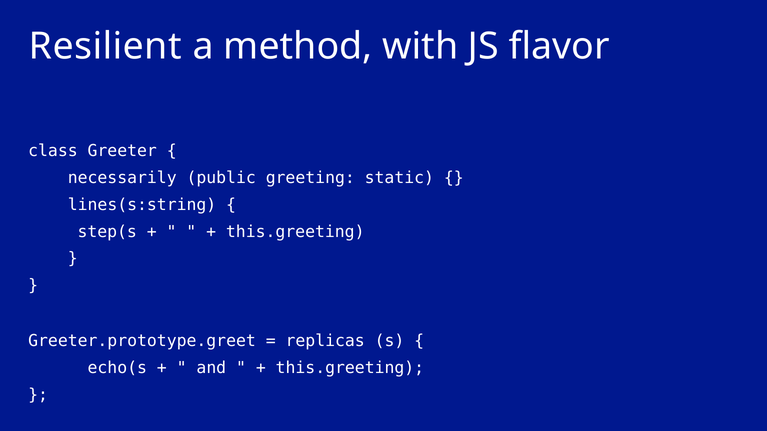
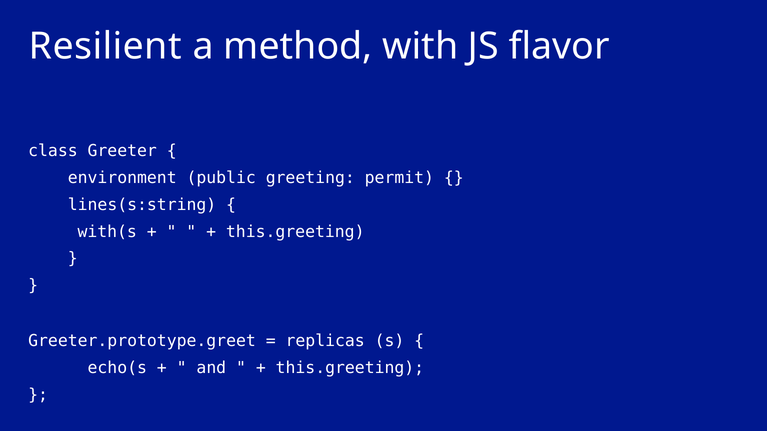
necessarily: necessarily -> environment
static: static -> permit
step(s: step(s -> with(s
